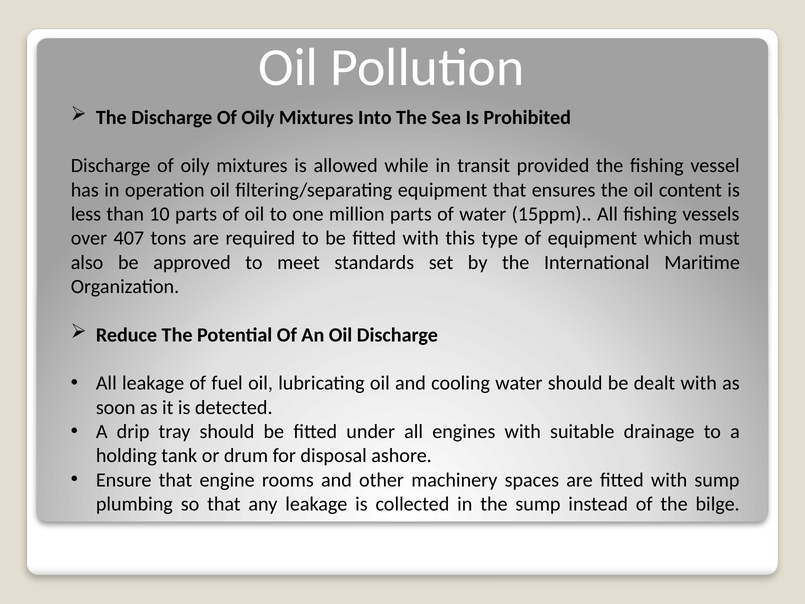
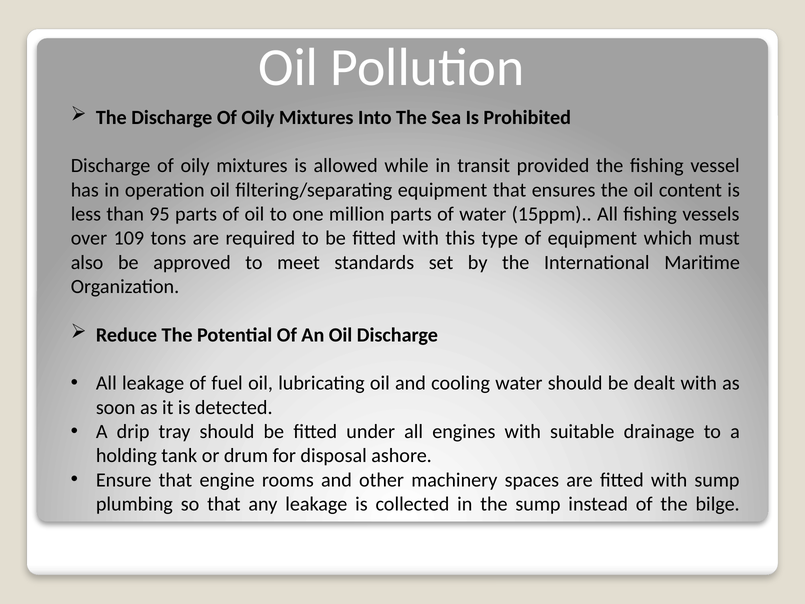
10: 10 -> 95
407: 407 -> 109
